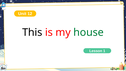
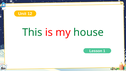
This colour: black -> green
